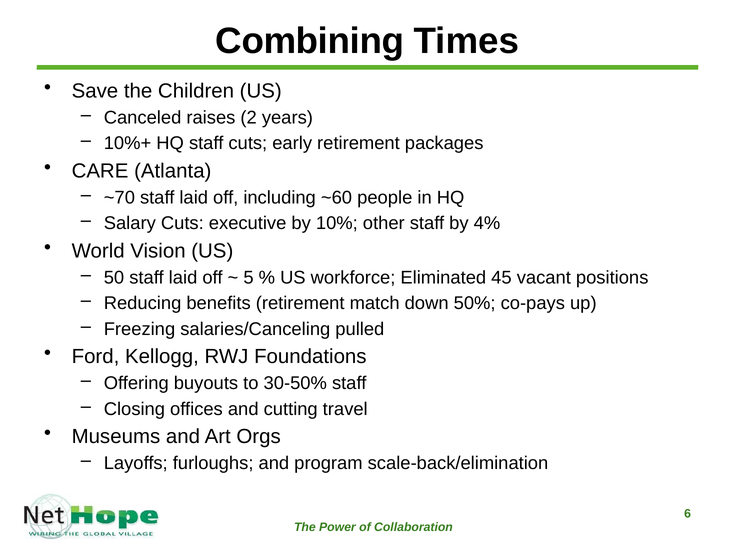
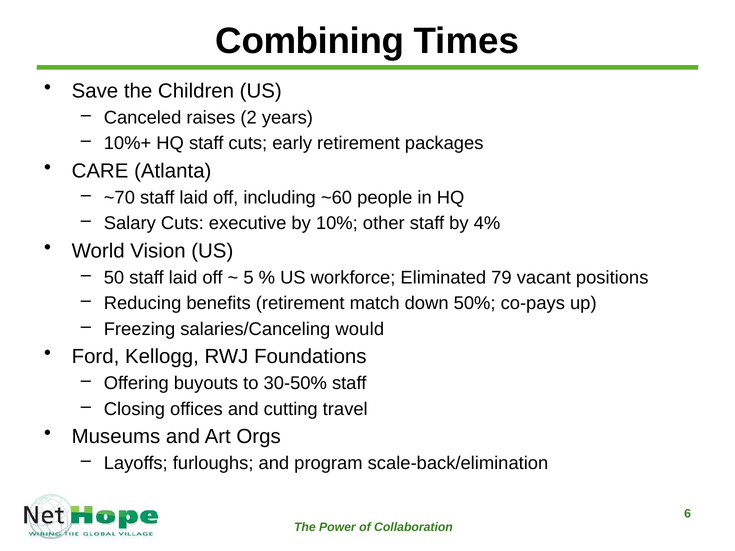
45: 45 -> 79
pulled: pulled -> would
